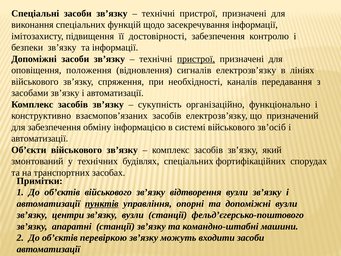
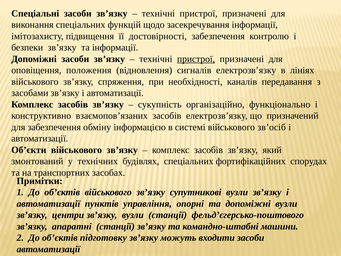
відтворення: відтворення -> супутникові
пунктів underline: present -> none
перевіркою: перевіркою -> підготовку
